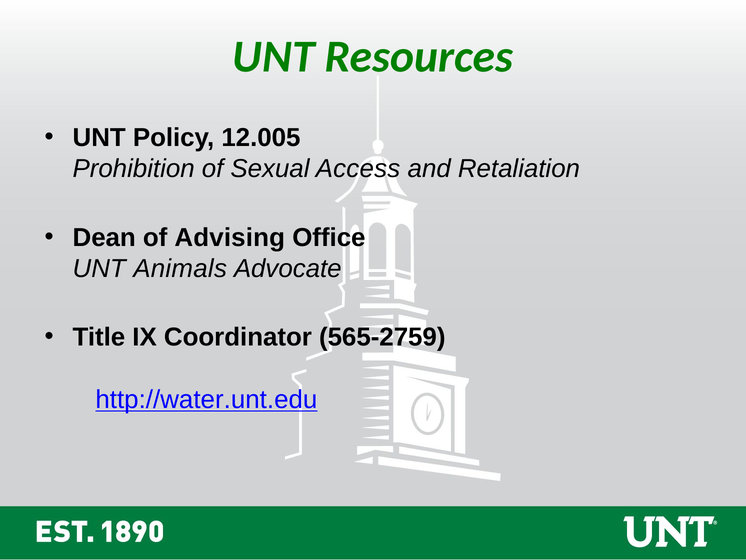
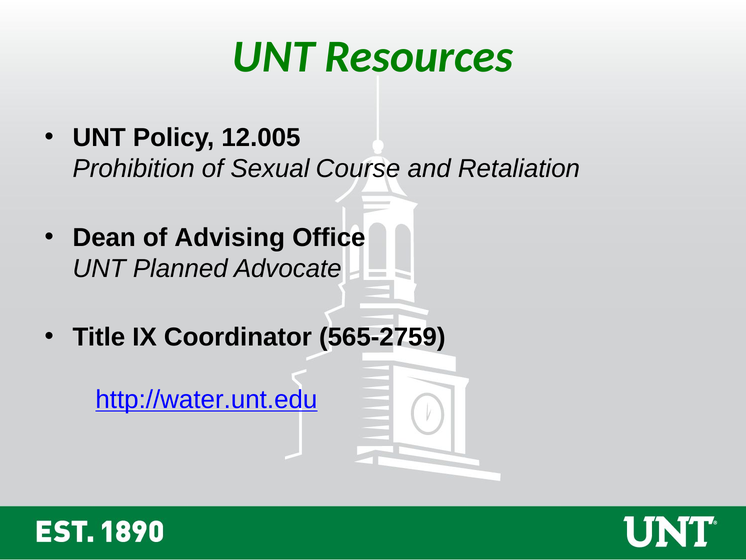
Access: Access -> Course
Animals: Animals -> Planned
